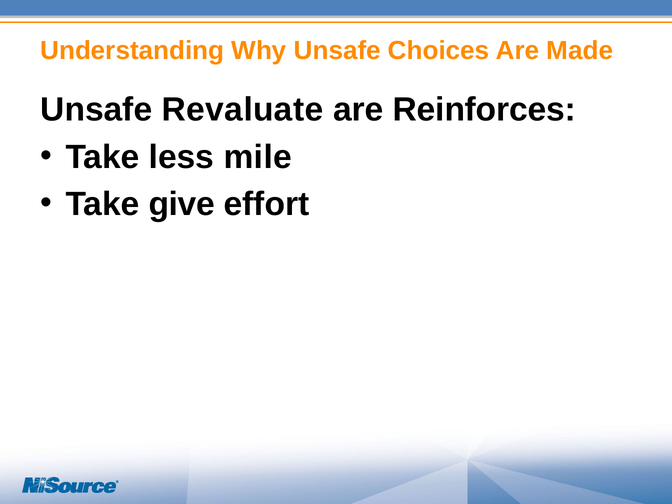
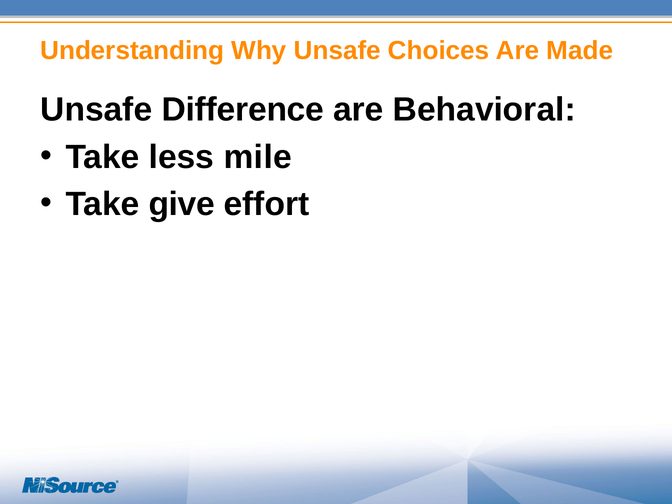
Revaluate: Revaluate -> Difference
Reinforces: Reinforces -> Behavioral
